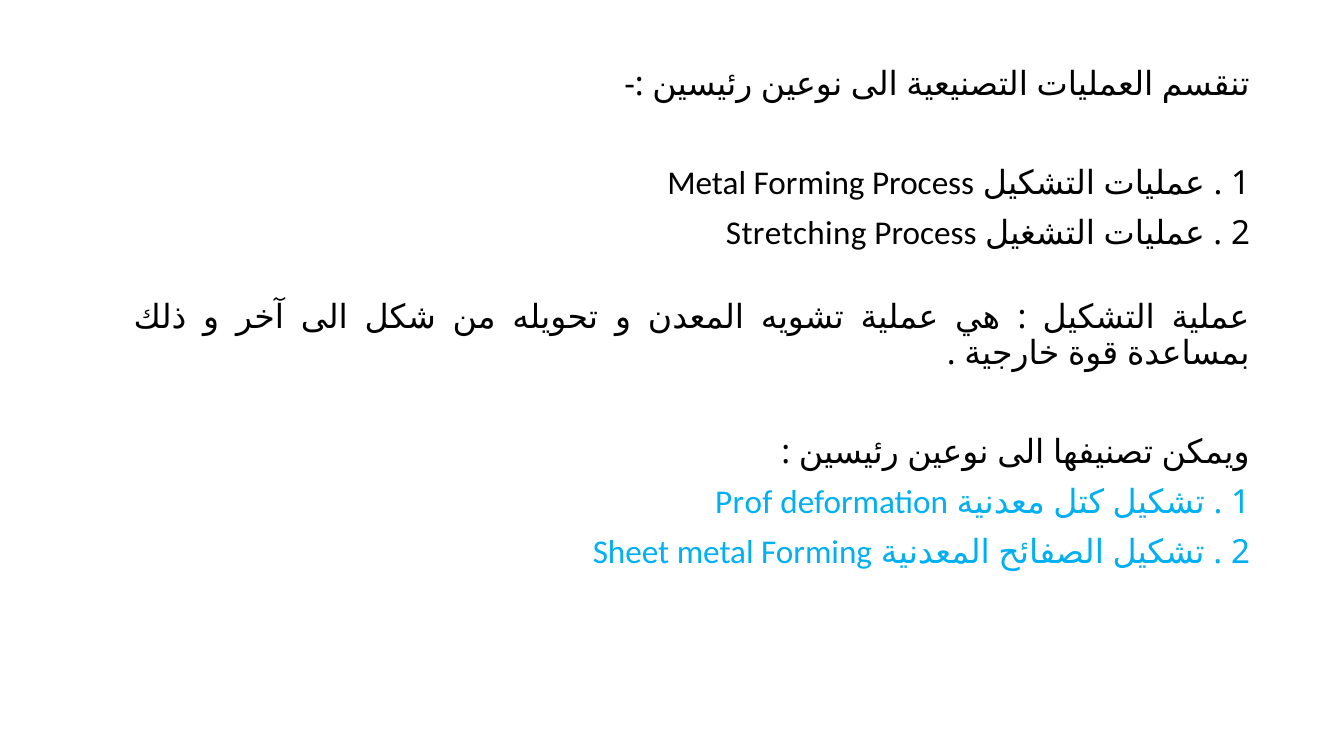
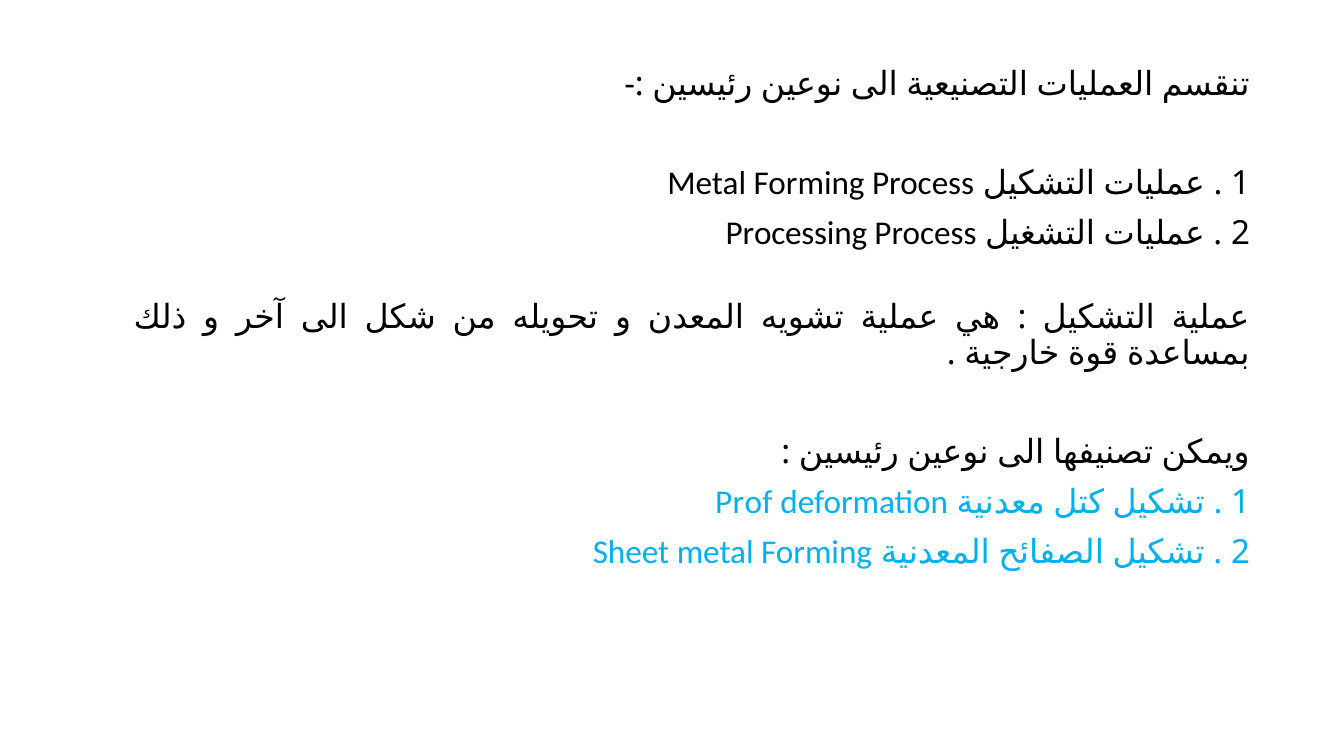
Stretching: Stretching -> Processing
